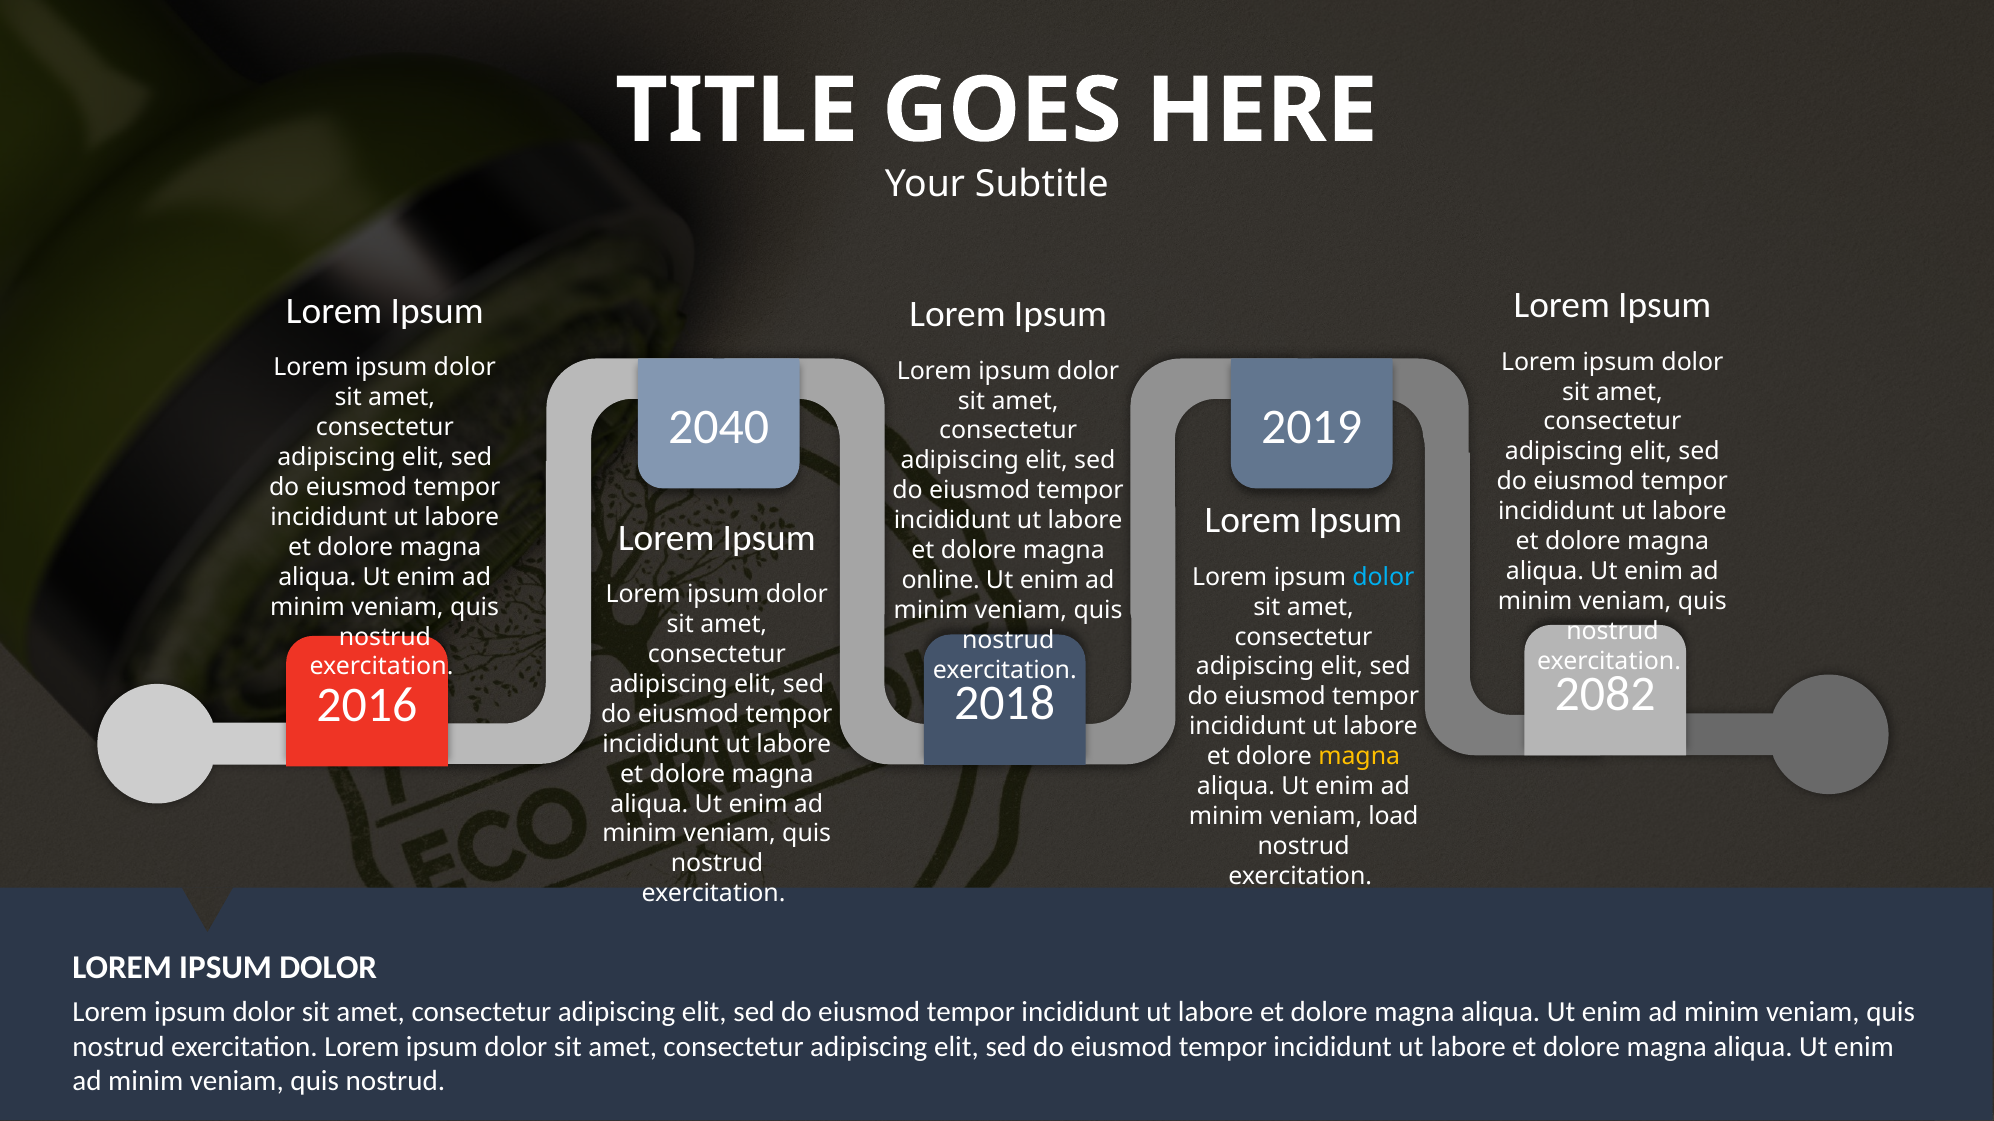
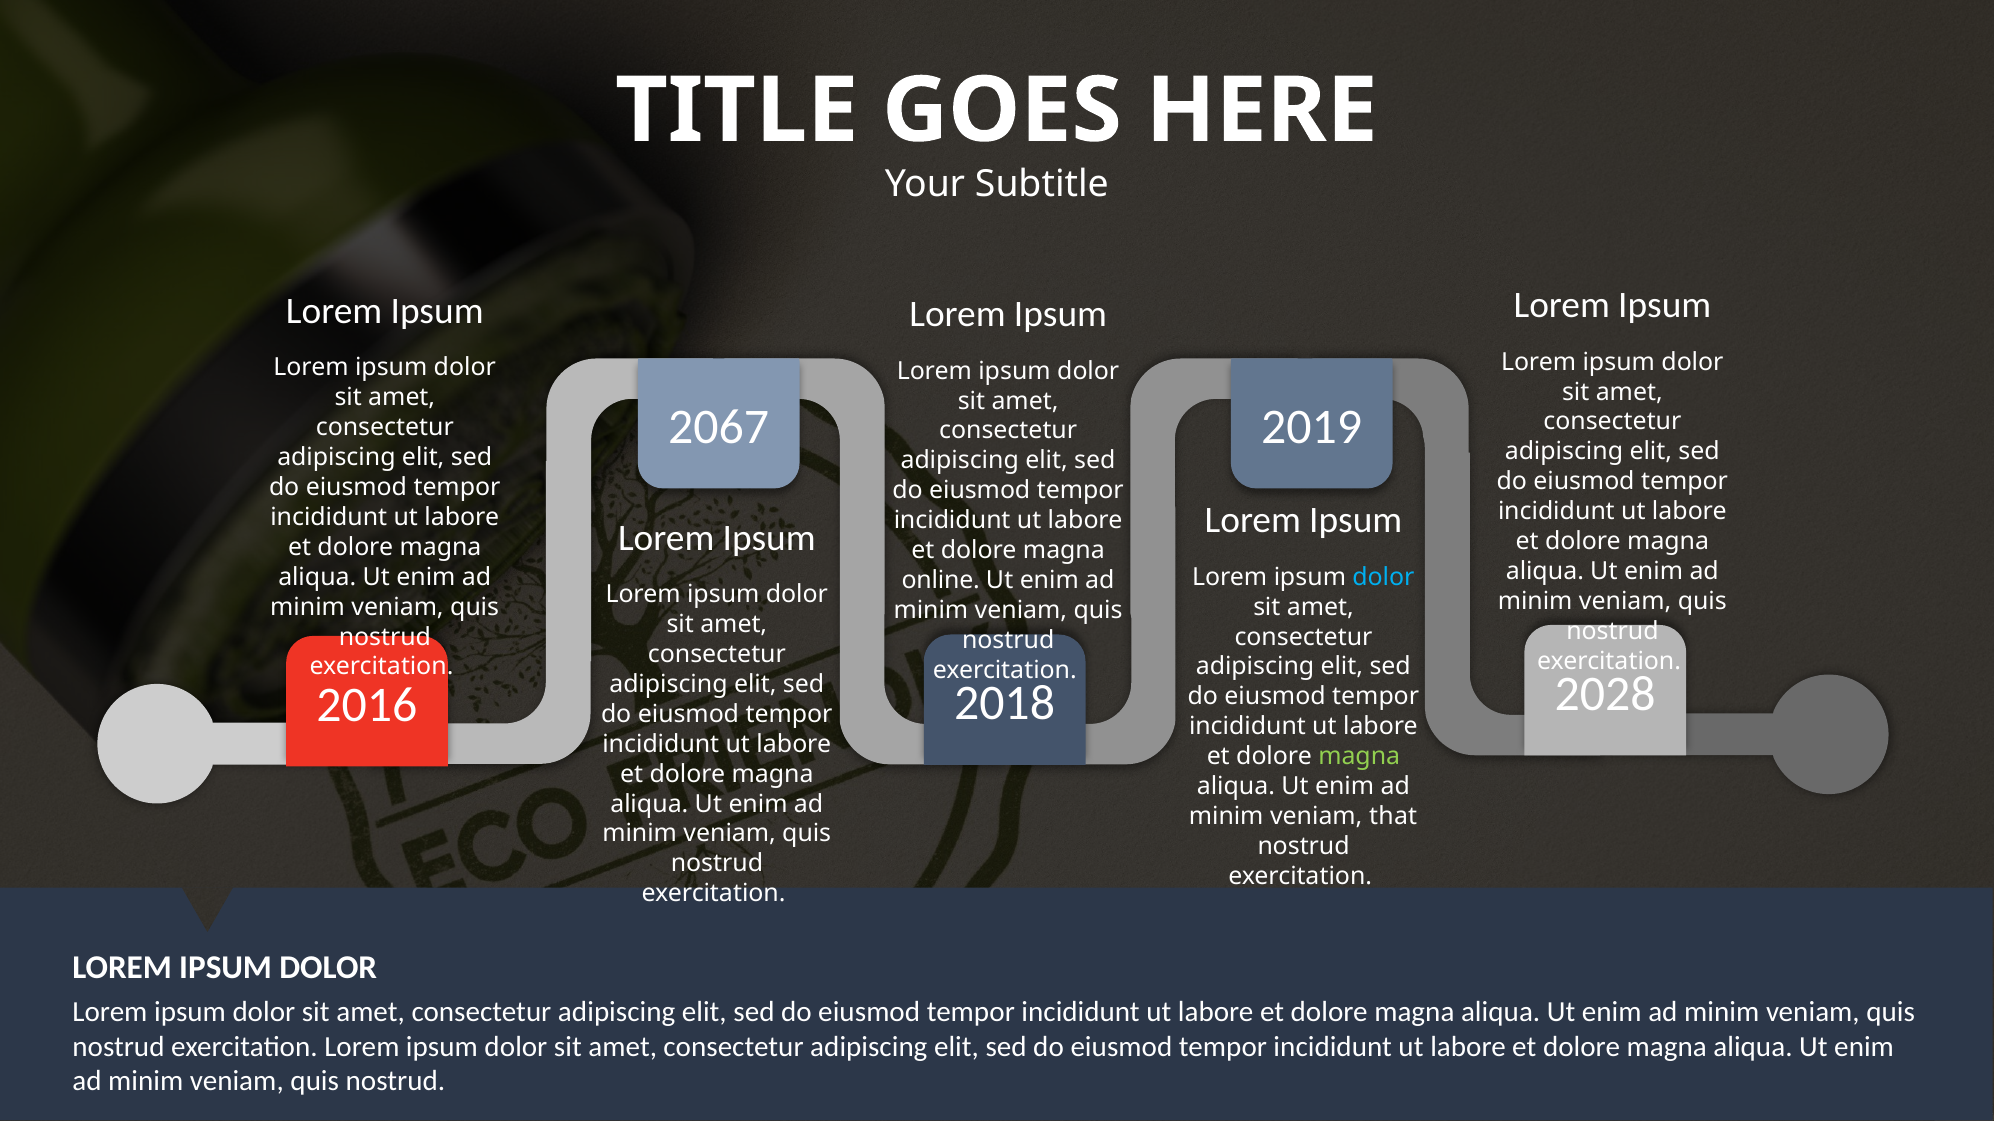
2040: 2040 -> 2067
2082: 2082 -> 2028
magna at (1359, 757) colour: yellow -> light green
load: load -> that
